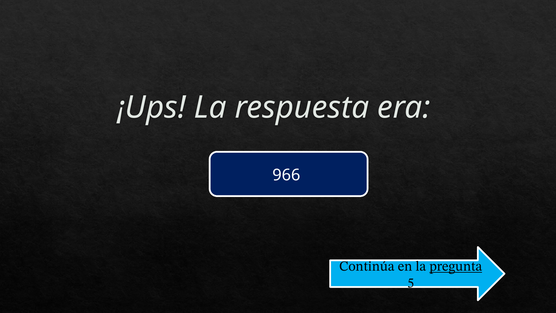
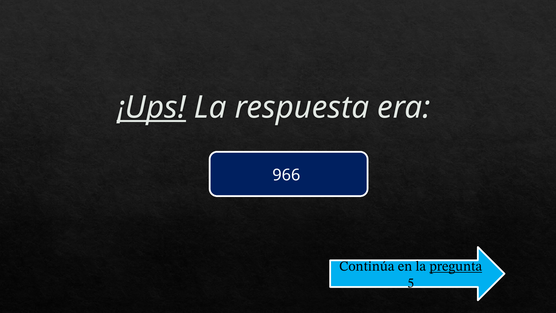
¡Ups underline: none -> present
